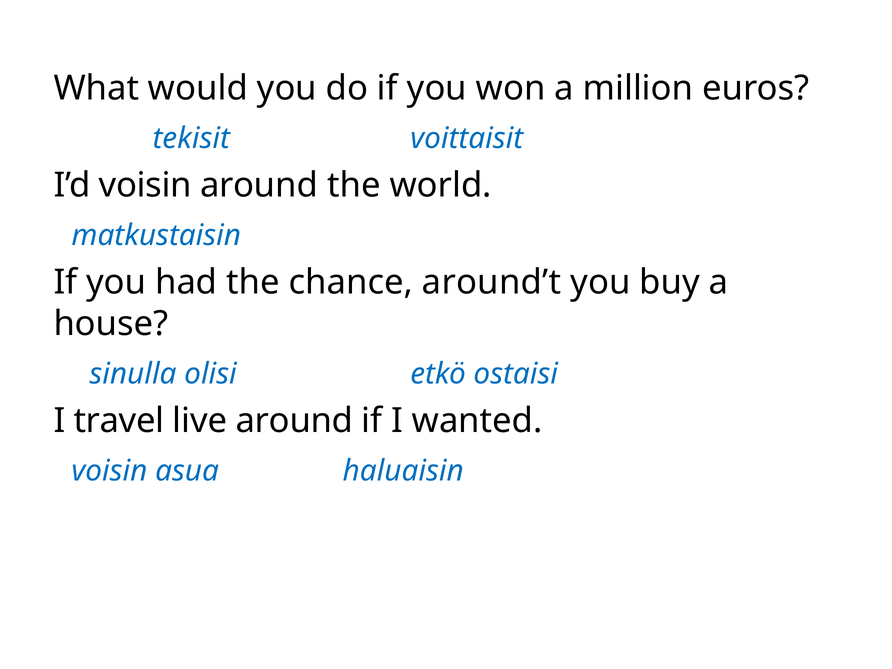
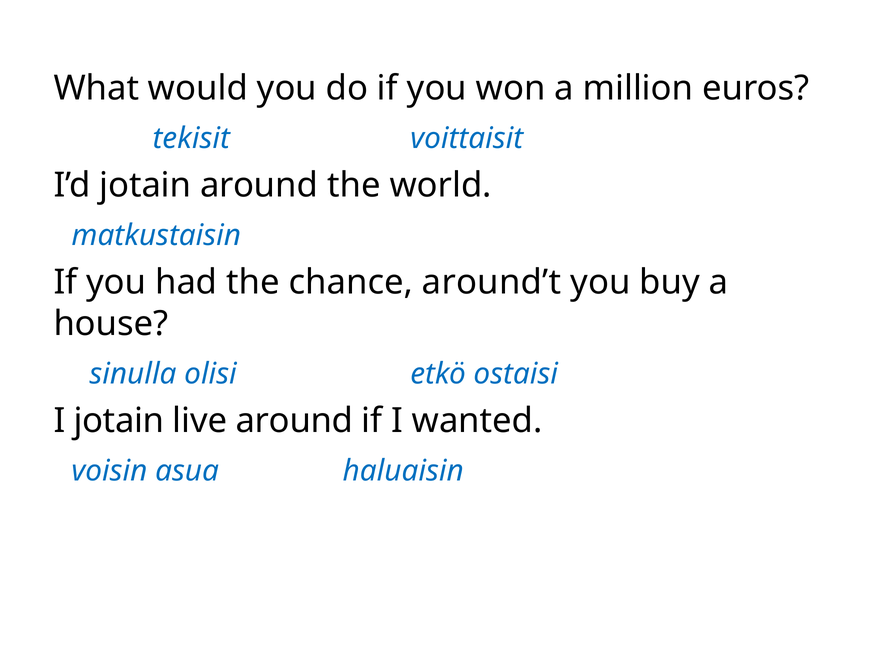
I’d voisin: voisin -> jotain
I travel: travel -> jotain
